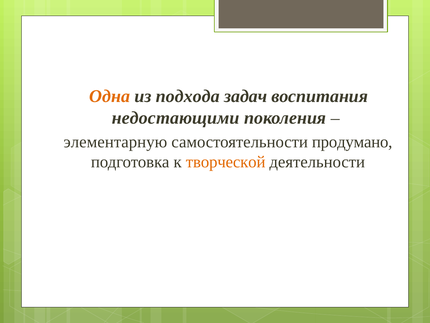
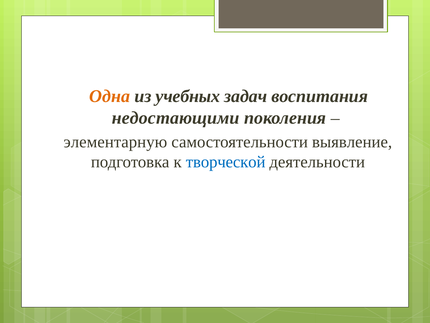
подхода: подхода -> учебных
продумано: продумано -> выявление
творческой colour: orange -> blue
